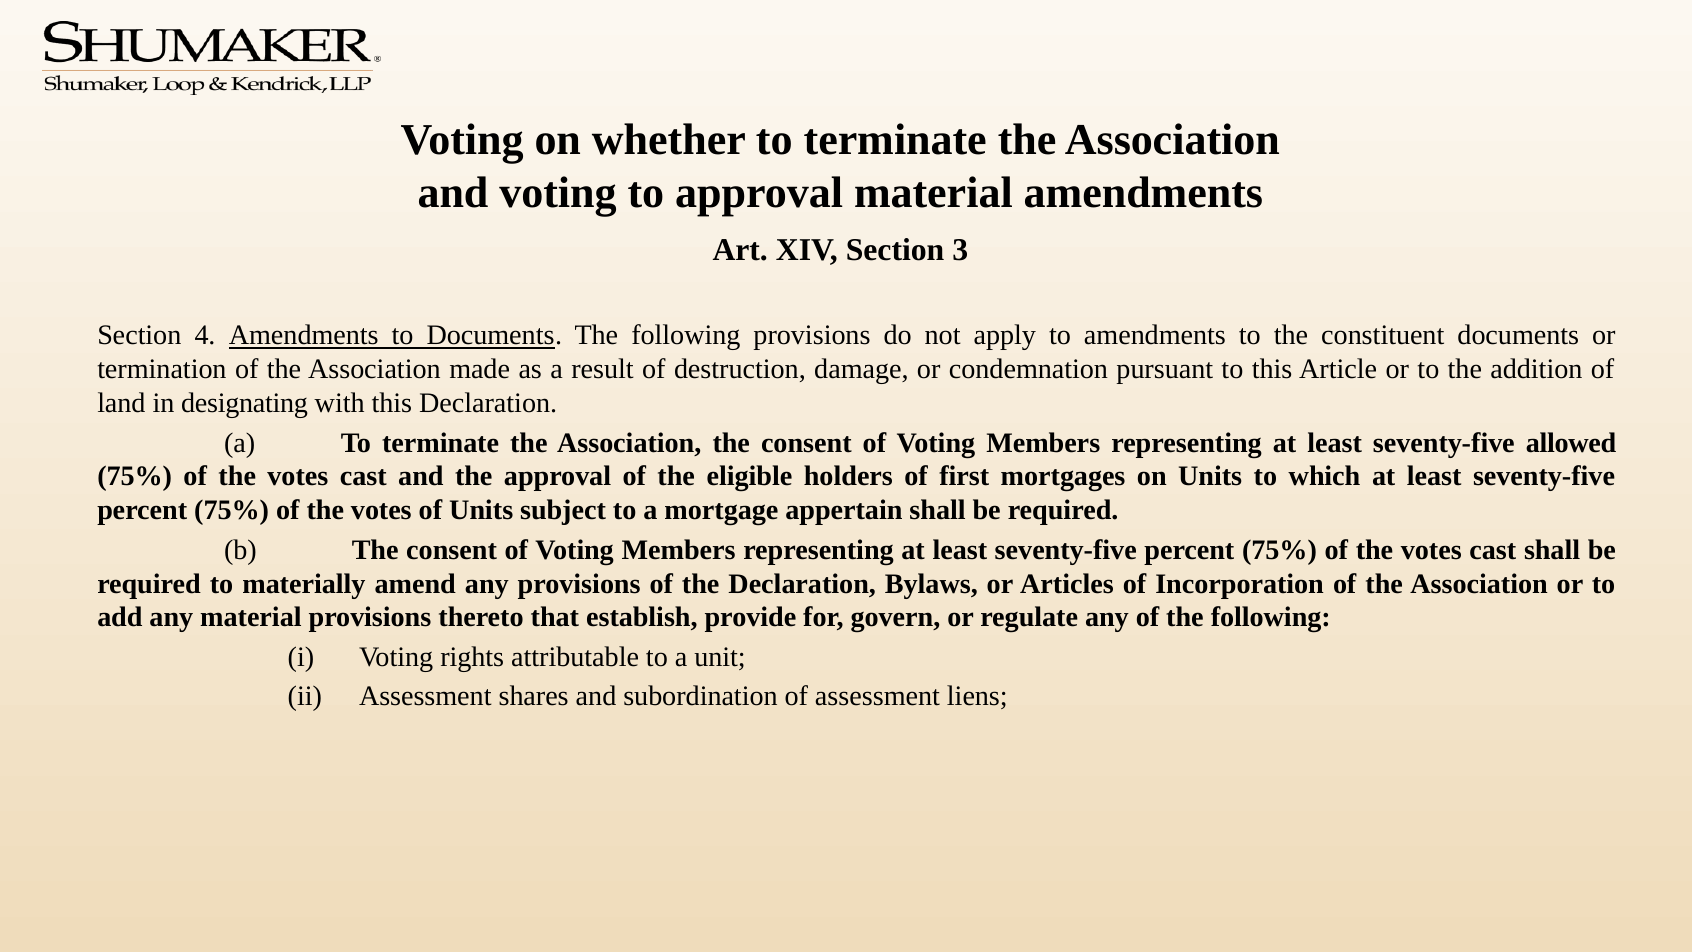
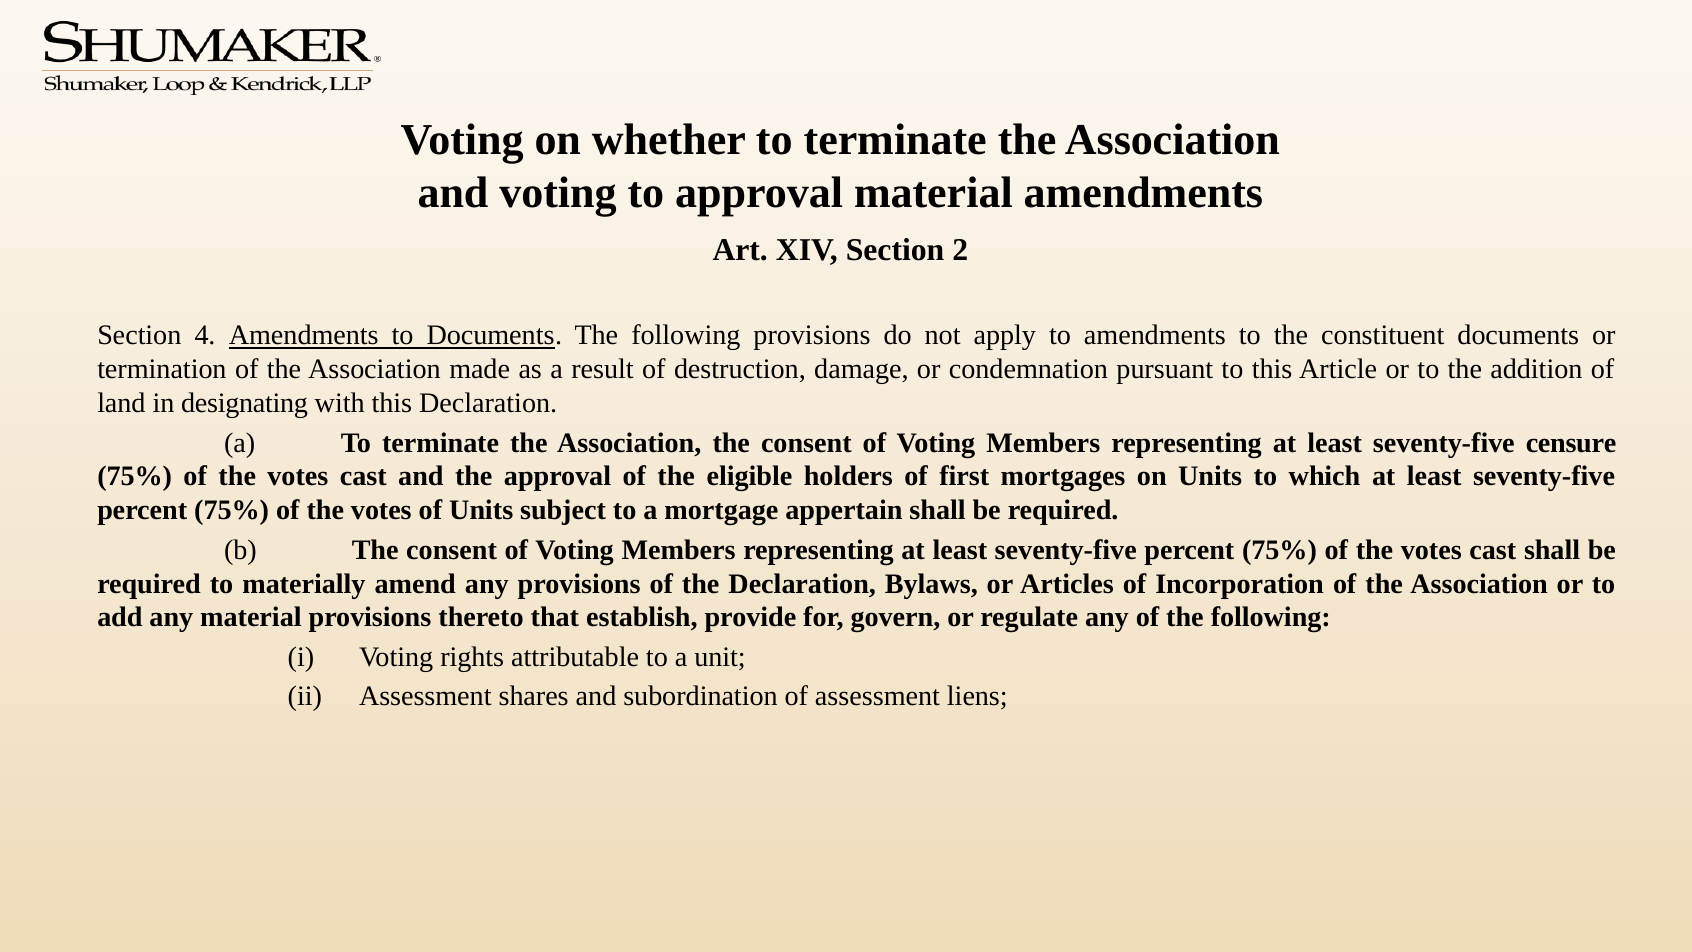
3: 3 -> 2
allowed: allowed -> censure
